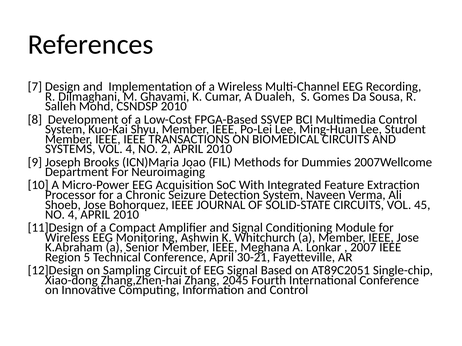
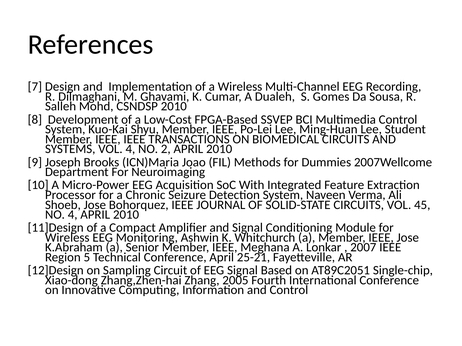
30-21: 30-21 -> 25-21
2045: 2045 -> 2005
